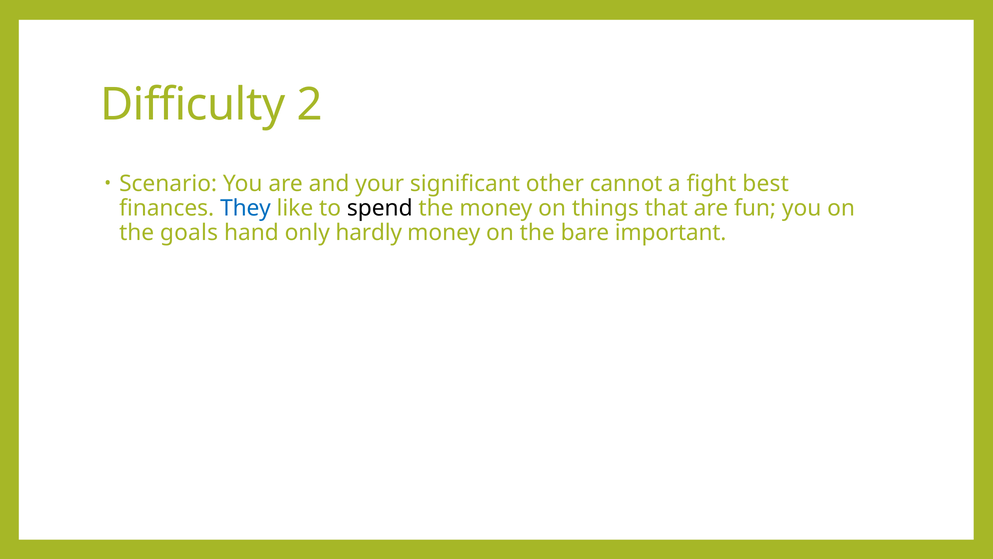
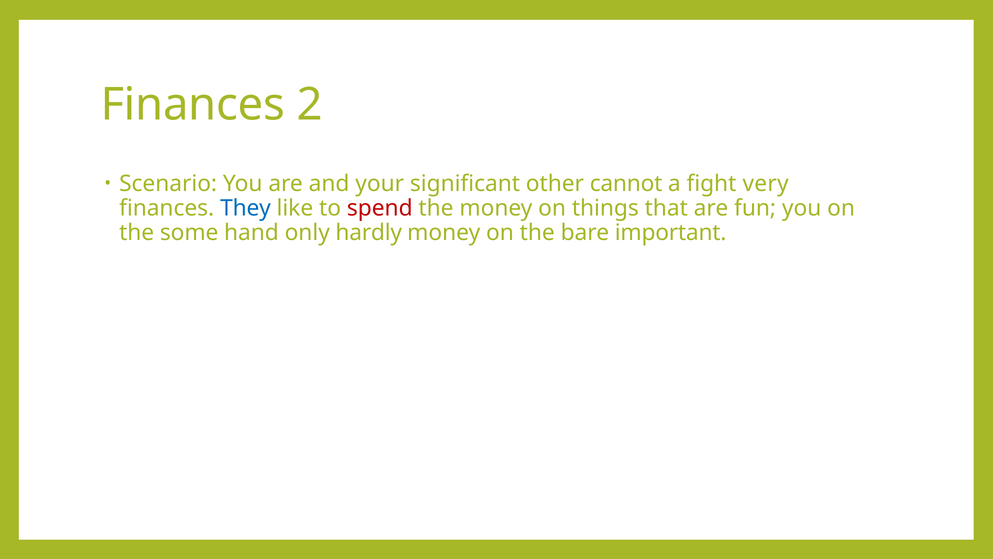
Difficulty at (193, 105): Difficulty -> Finances
best: best -> very
spend colour: black -> red
goals: goals -> some
